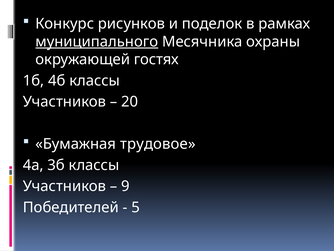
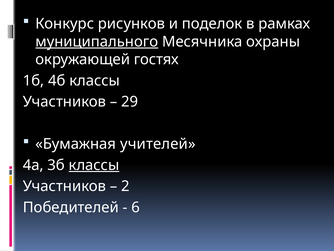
20: 20 -> 29
трудовое: трудовое -> учителей
классы at (94, 165) underline: none -> present
9: 9 -> 2
5: 5 -> 6
